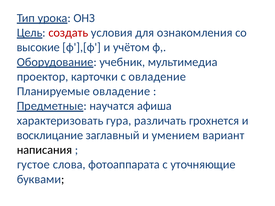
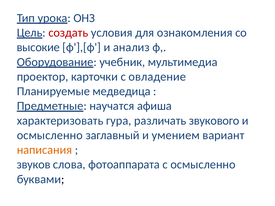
учётом: учётом -> анализ
Планируемые овладение: овладение -> медведица
грохнется: грохнется -> звукового
восклицание at (50, 135): восклицание -> осмысленно
написания colour: black -> orange
густое: густое -> звуков
с уточняющие: уточняющие -> осмысленно
